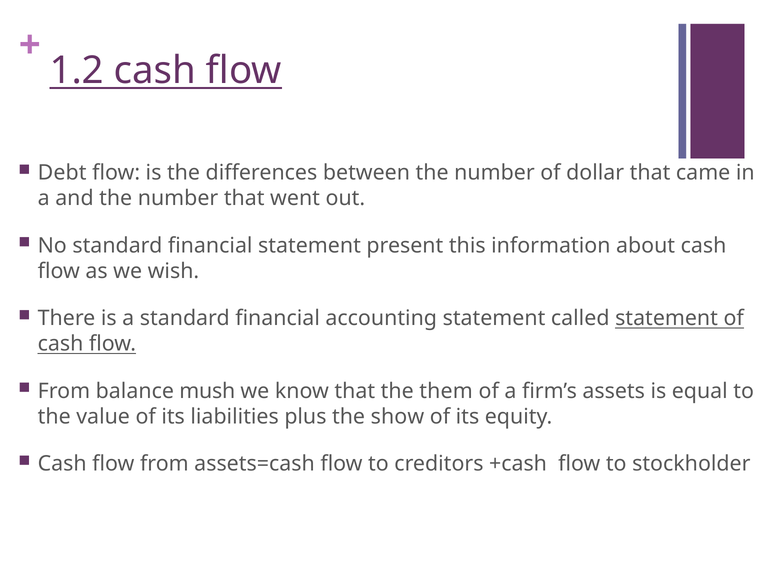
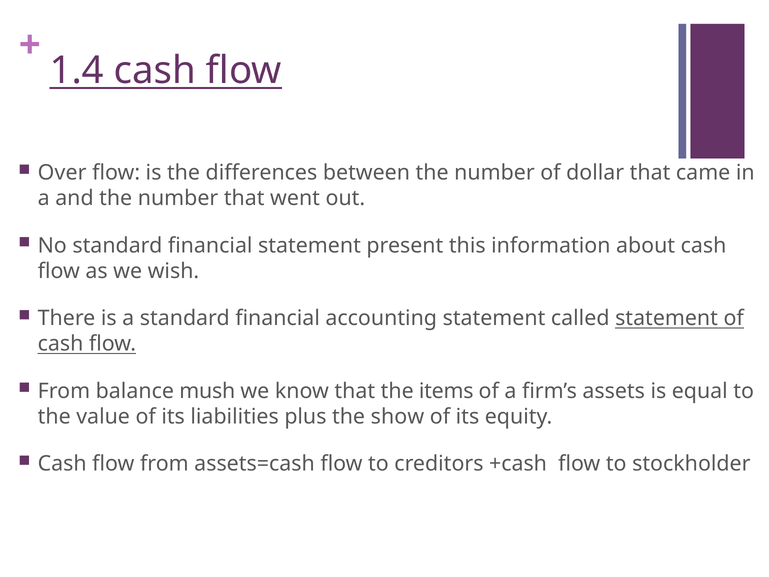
1.2: 1.2 -> 1.4
Debt: Debt -> Over
them: them -> items
